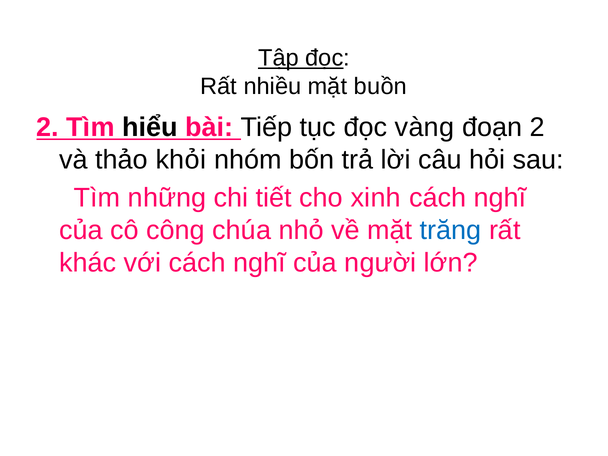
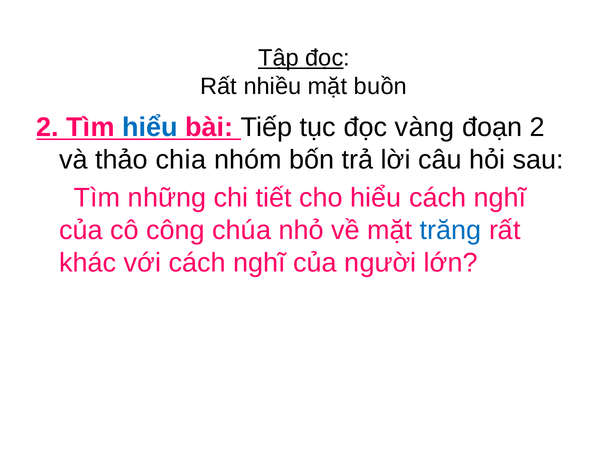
hiểu at (150, 128) colour: black -> blue
khỏi: khỏi -> chia
cho xinh: xinh -> hiểu
